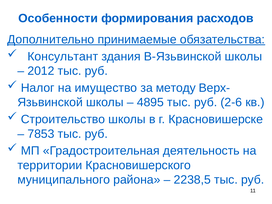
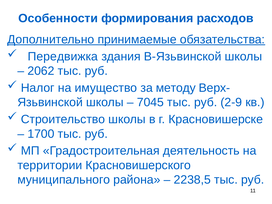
Консультант: Консультант -> Передвижка
2012: 2012 -> 2062
4895: 4895 -> 7045
2-6: 2-6 -> 2-9
7853: 7853 -> 1700
